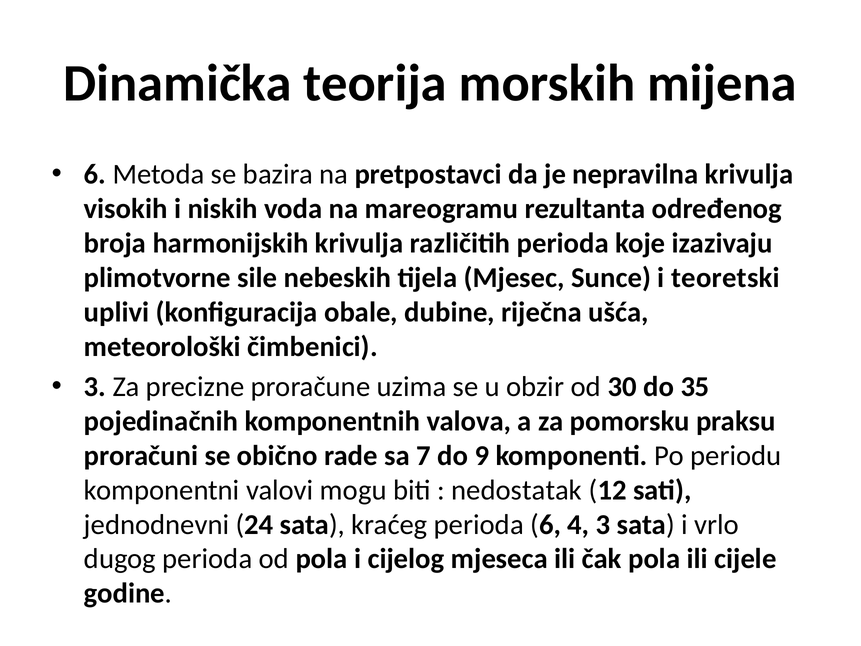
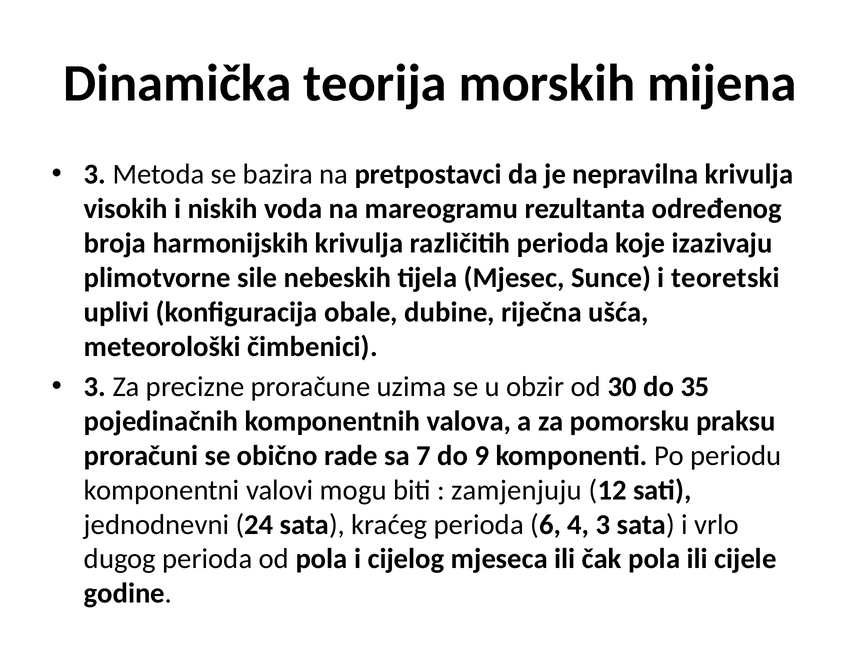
6 at (95, 174): 6 -> 3
nedostatak: nedostatak -> zamjenjuju
